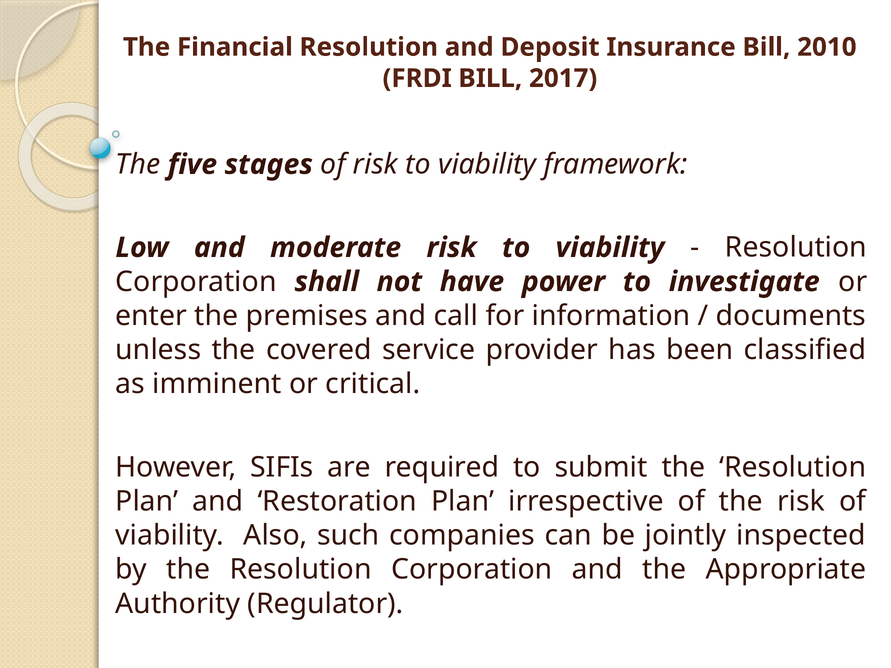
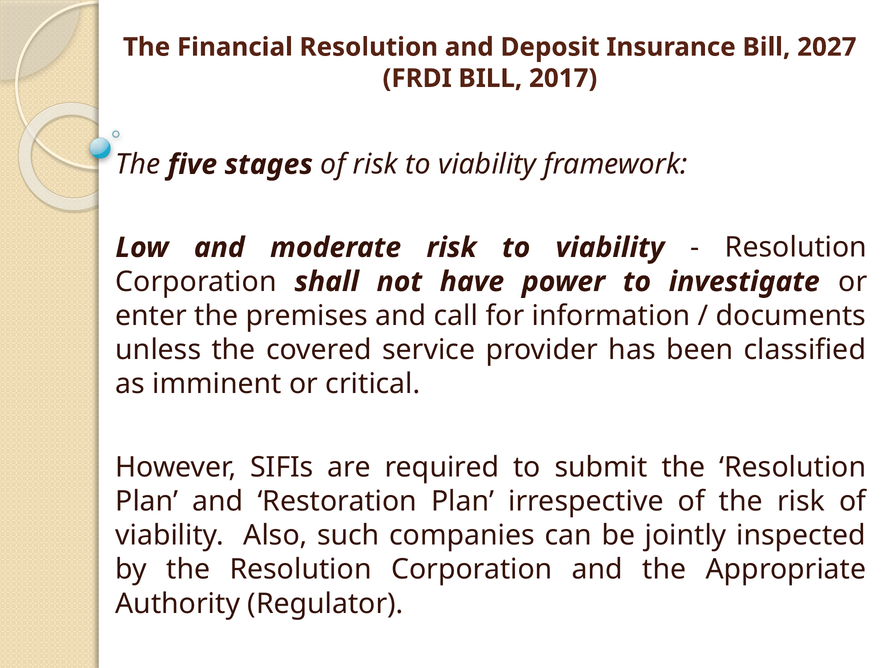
2010: 2010 -> 2027
